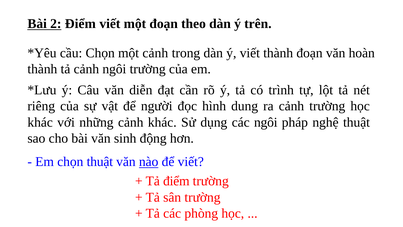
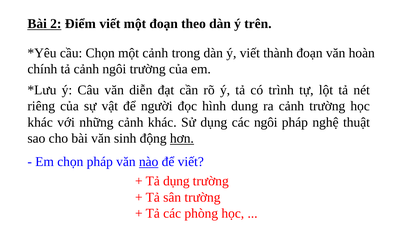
thành at (42, 69): thành -> chính
hơn underline: none -> present
chọn thuật: thuật -> pháp
Tả điểm: điểm -> dụng
